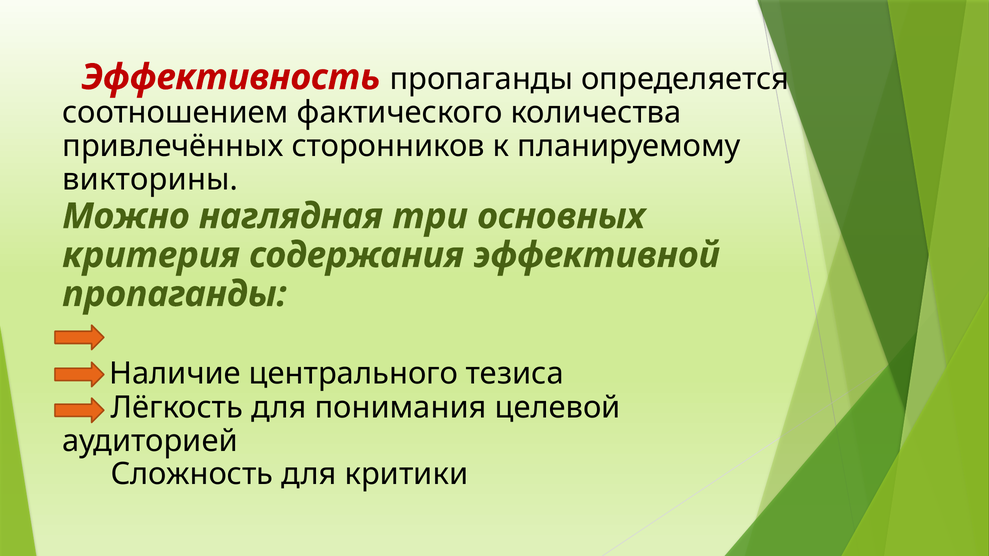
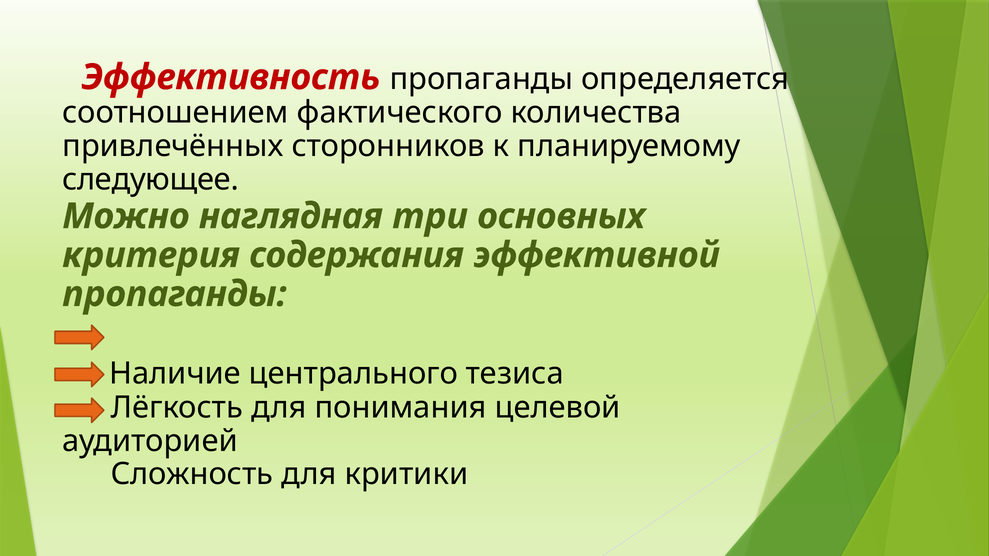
викторины: викторины -> следующее
